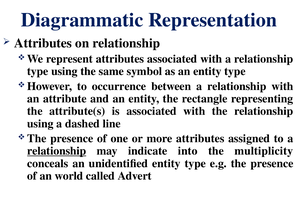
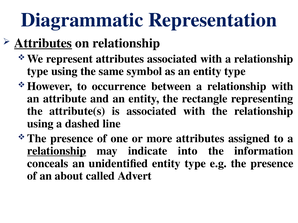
Attributes at (43, 43) underline: none -> present
multiplicity: multiplicity -> information
world: world -> about
